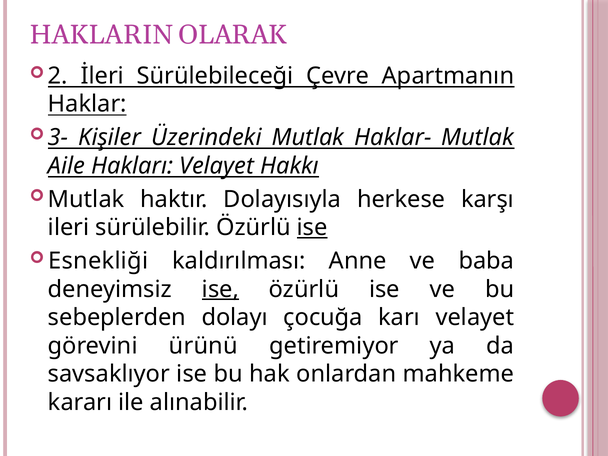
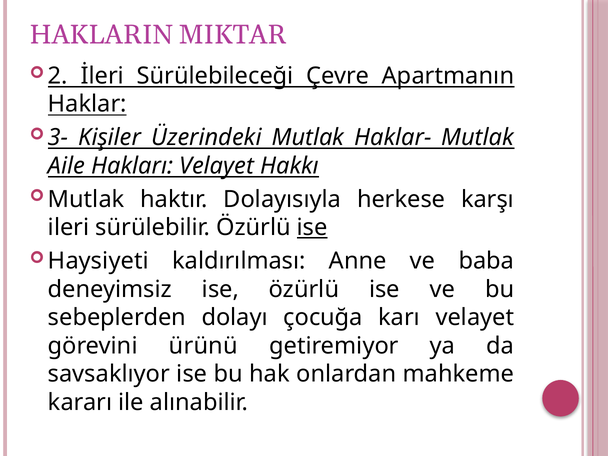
OLARAK: OLARAK -> MIKTAR
Esnekliği: Esnekliği -> Haysiyeti
ise at (220, 289) underline: present -> none
